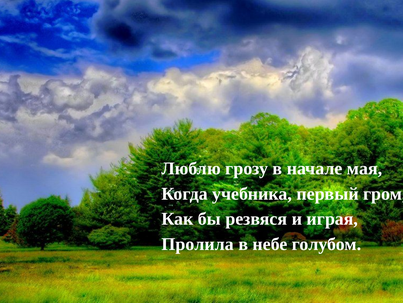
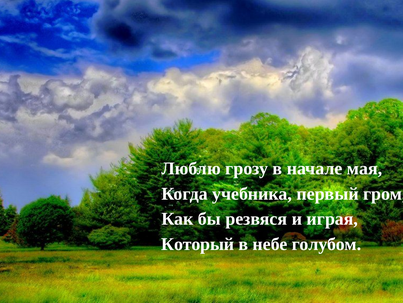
Пролила: Пролила -> Который
